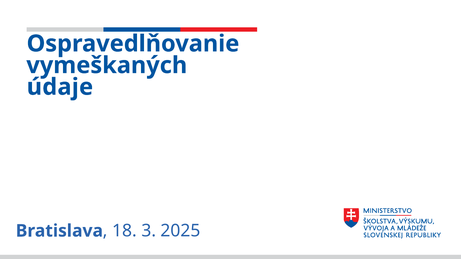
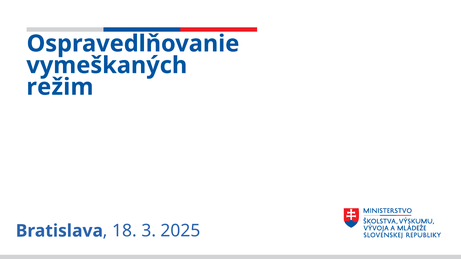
údaje: údaje -> režim
